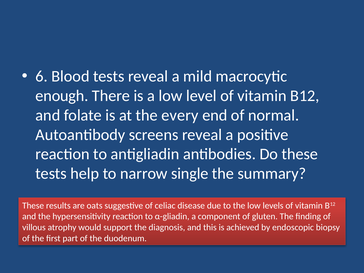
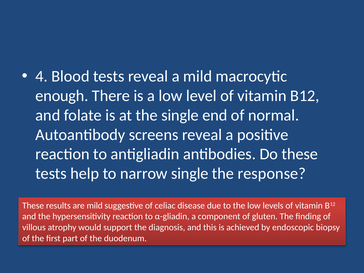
6: 6 -> 4
the every: every -> single
summary: summary -> response
are oats: oats -> mild
